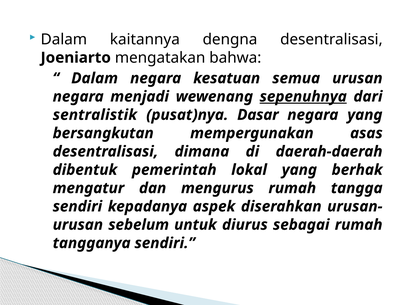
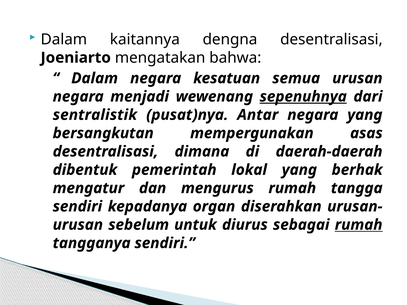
Dasar: Dasar -> Antar
aspek: aspek -> organ
rumah at (359, 225) underline: none -> present
